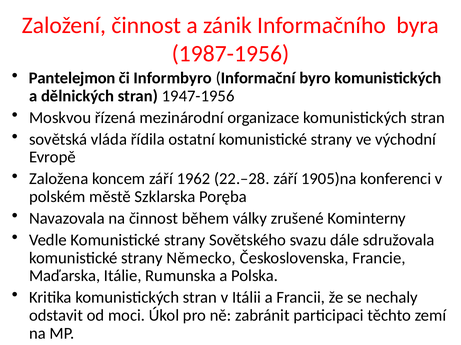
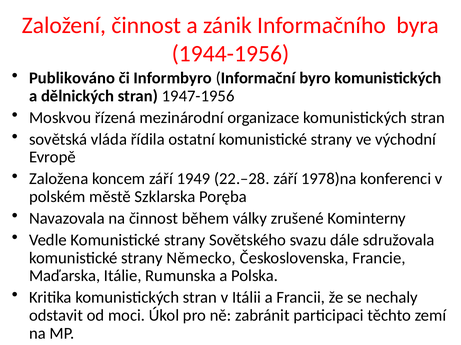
1987-1956: 1987-1956 -> 1944-1956
Pantelejmon: Pantelejmon -> Publikováno
1962: 1962 -> 1949
1905)na: 1905)na -> 1978)na
